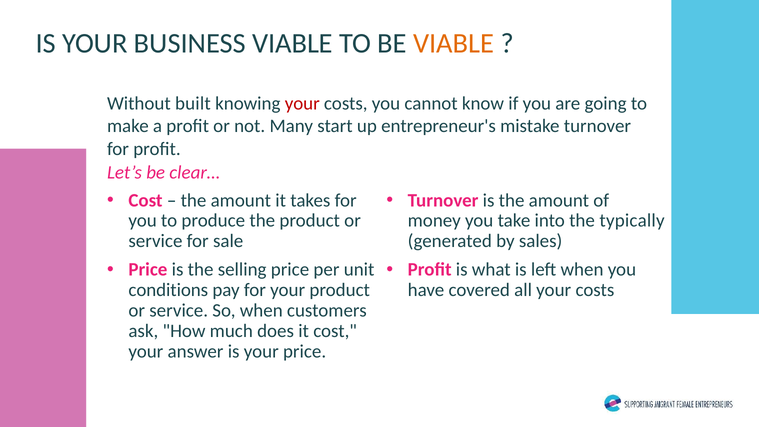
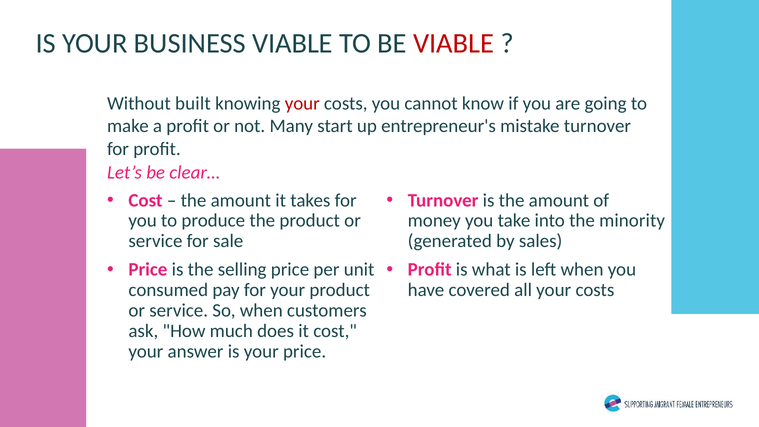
VIABLE at (454, 43) colour: orange -> red
typically: typically -> minority
conditions: conditions -> consumed
